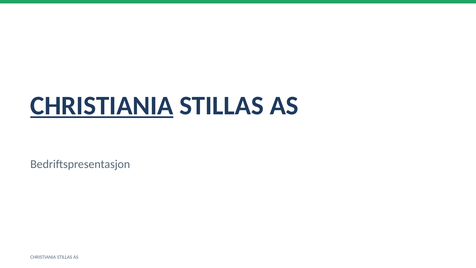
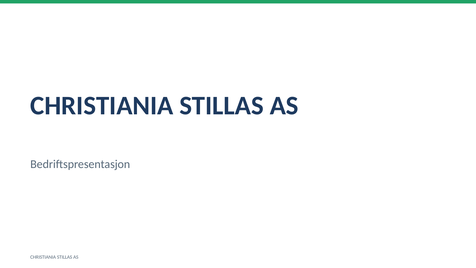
CHRISTIANIA at (102, 106) underline: present -> none
